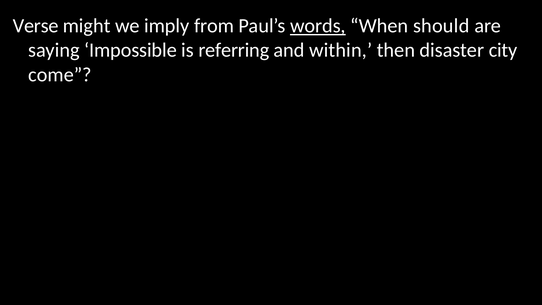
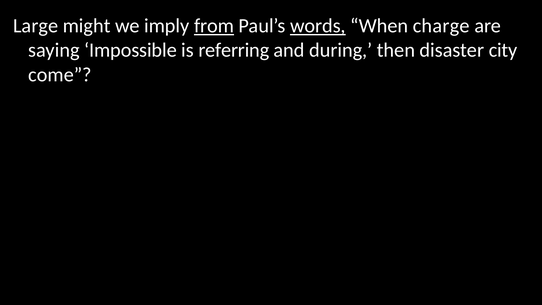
Verse: Verse -> Large
from underline: none -> present
should: should -> charge
within: within -> during
